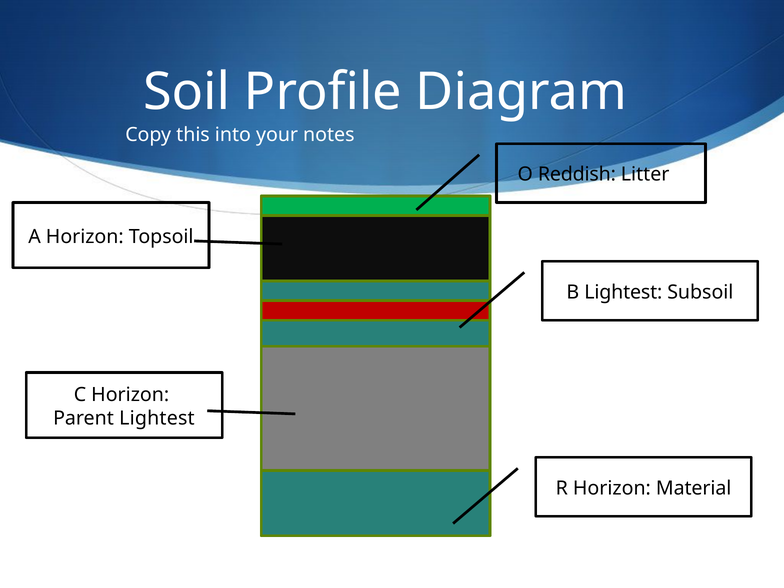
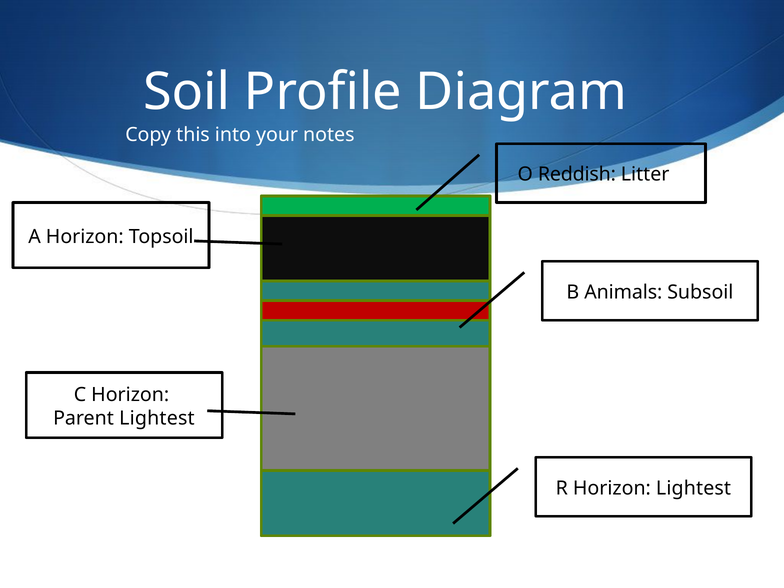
B Lightest: Lightest -> Animals
Horizon Material: Material -> Lightest
